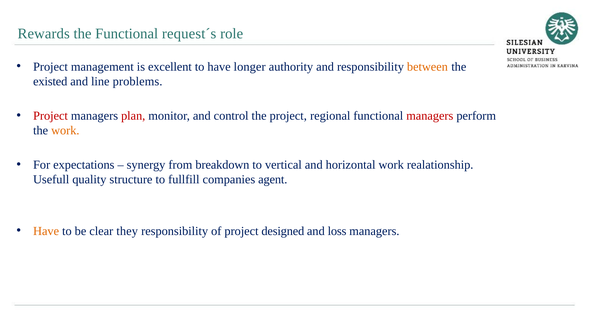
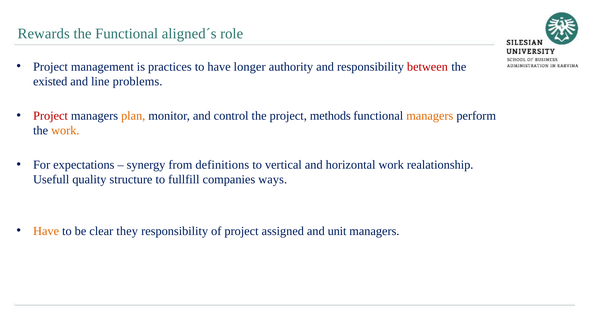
request´s: request´s -> aligned´s
excellent: excellent -> practices
between colour: orange -> red
plan colour: red -> orange
regional: regional -> methods
managers at (430, 116) colour: red -> orange
breakdown: breakdown -> definitions
agent: agent -> ways
designed: designed -> assigned
loss: loss -> unit
